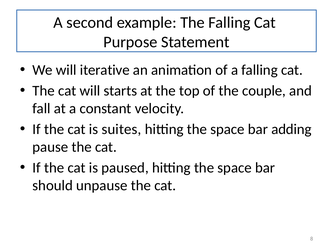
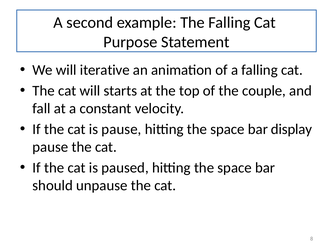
is suites: suites -> pause
adding: adding -> display
